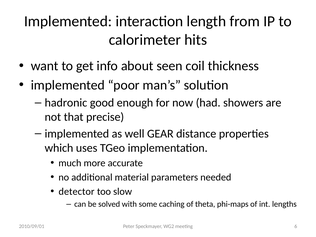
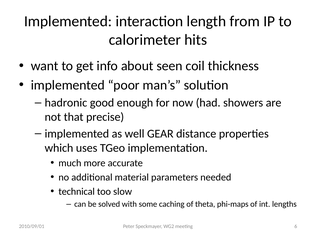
detector: detector -> technical
